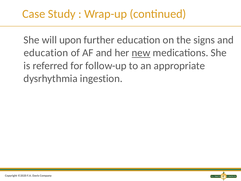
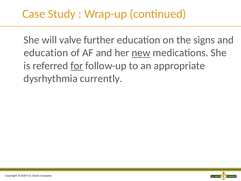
upon: upon -> valve
for underline: none -> present
ingestion: ingestion -> currently
